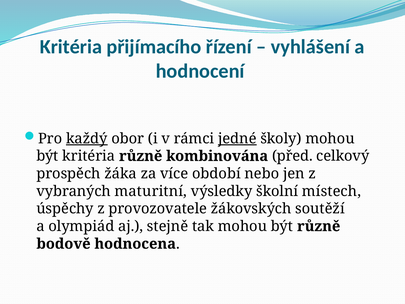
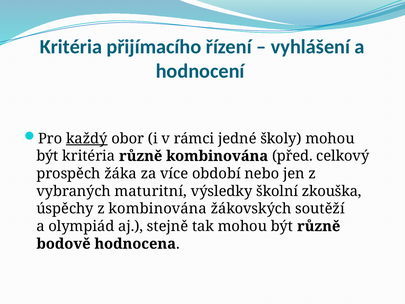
jedné underline: present -> none
místech: místech -> zkouška
z provozovatele: provozovatele -> kombinována
